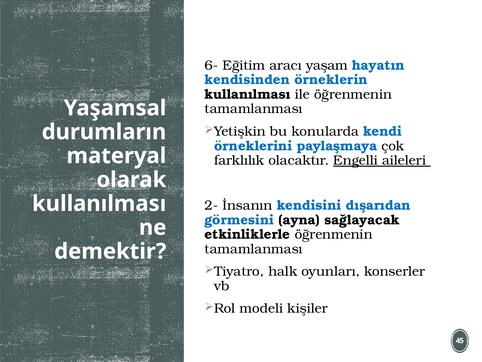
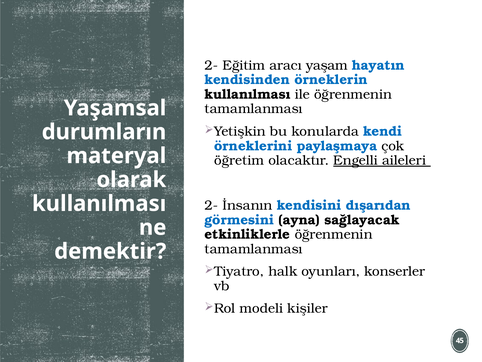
6- at (211, 65): 6- -> 2-
farklılık: farklılık -> öğretim
